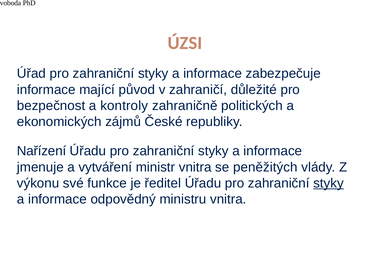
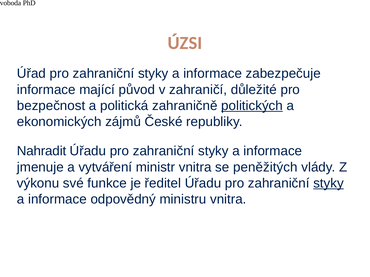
kontroly: kontroly -> politická
politických underline: none -> present
Nařízení: Nařízení -> Nahradit
